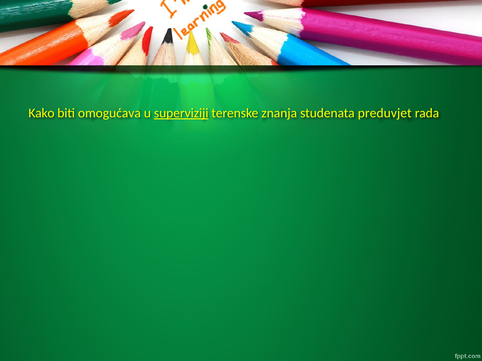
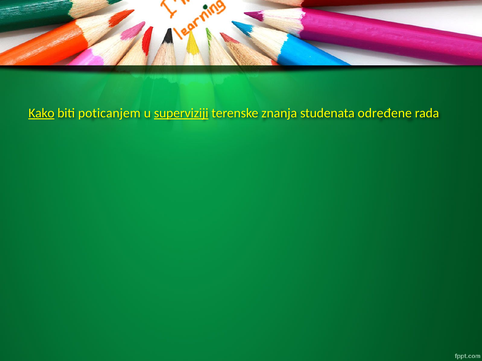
Kako underline: none -> present
omogućava: omogućava -> poticanjem
preduvjet: preduvjet -> određene
